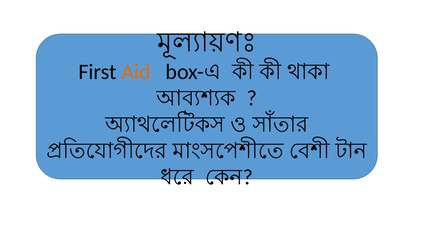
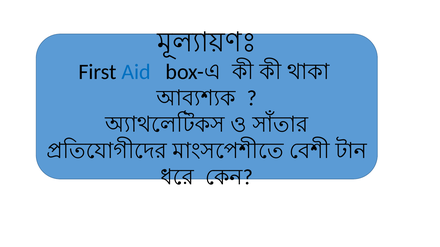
Aid colour: orange -> blue
